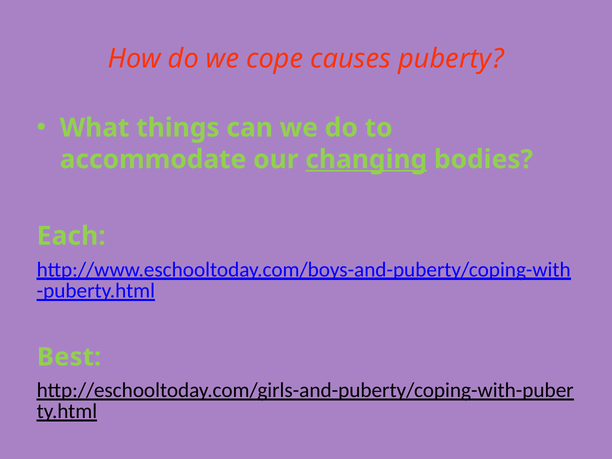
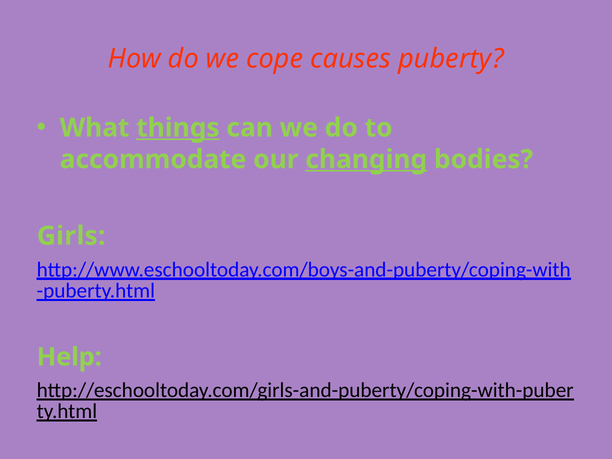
things underline: none -> present
Each: Each -> Girls
Best: Best -> Help
